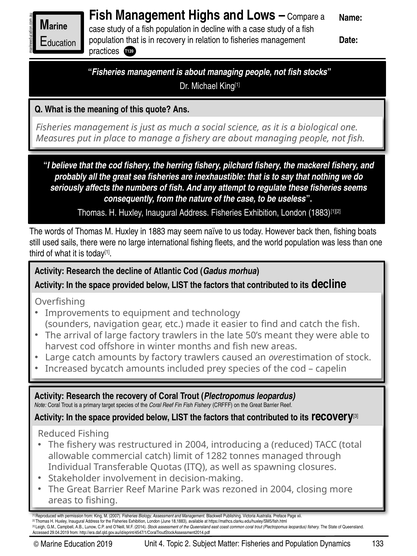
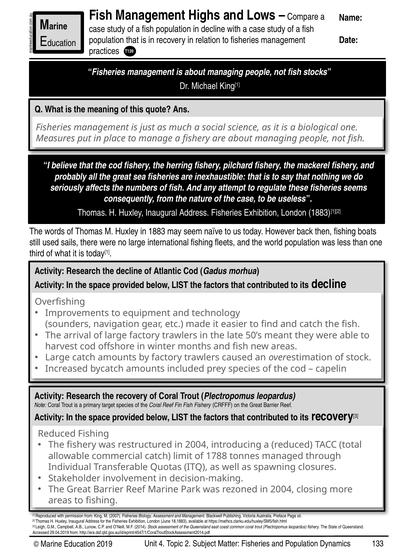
1282: 1282 -> 1788
